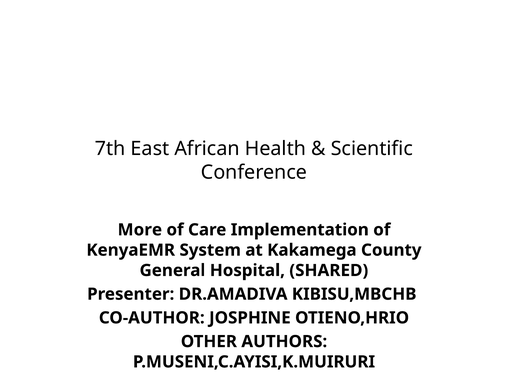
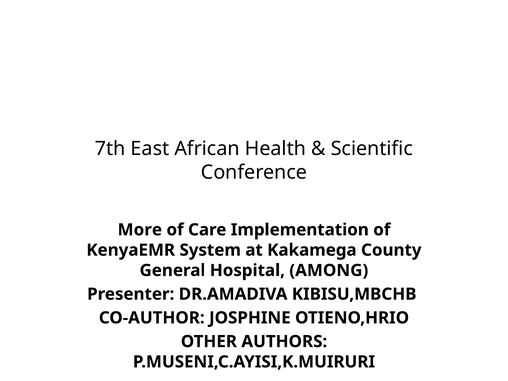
SHARED: SHARED -> AMONG
